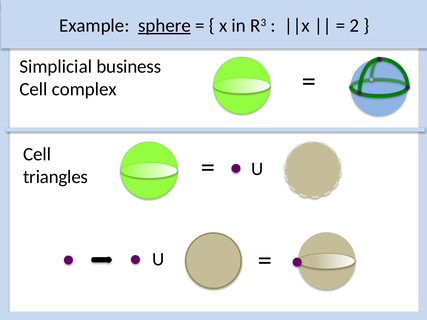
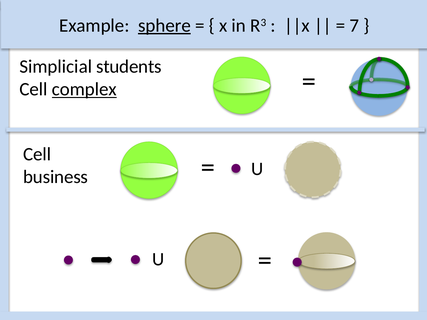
2: 2 -> 7
business: business -> students
complex underline: none -> present
triangles: triangles -> business
